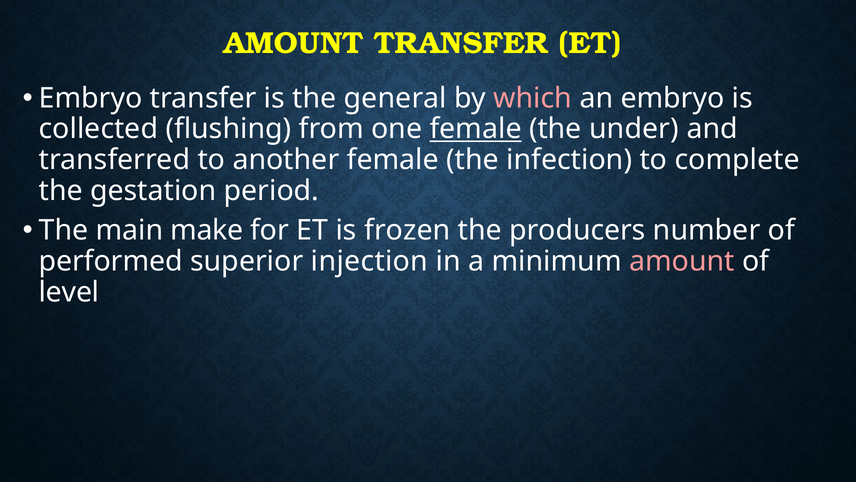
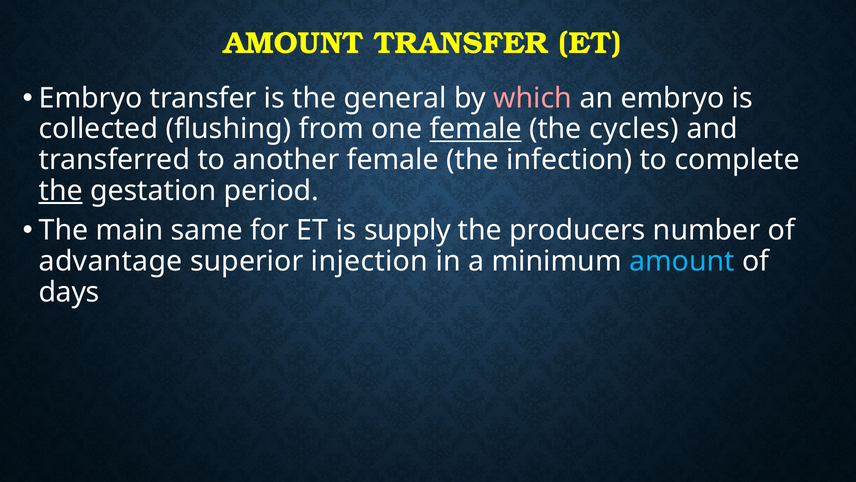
under: under -> cycles
the at (61, 191) underline: none -> present
make: make -> same
frozen: frozen -> supply
performed: performed -> advantage
amount at (682, 261) colour: pink -> light blue
level: level -> days
